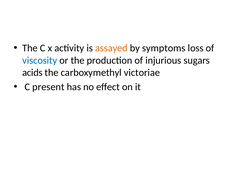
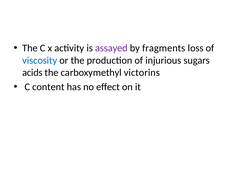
assayed colour: orange -> purple
symptoms: symptoms -> fragments
victoriae: victoriae -> victorins
present: present -> content
